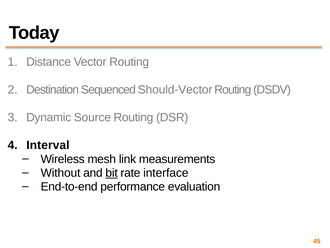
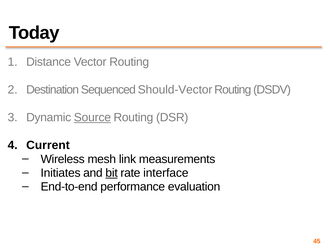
Source underline: none -> present
Interval: Interval -> Current
Without: Without -> Initiates
